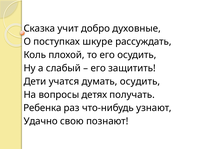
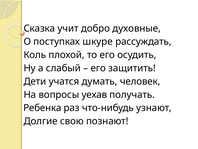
думать осудить: осудить -> человек
детях: детях -> уехав
Удачно: Удачно -> Долгие
